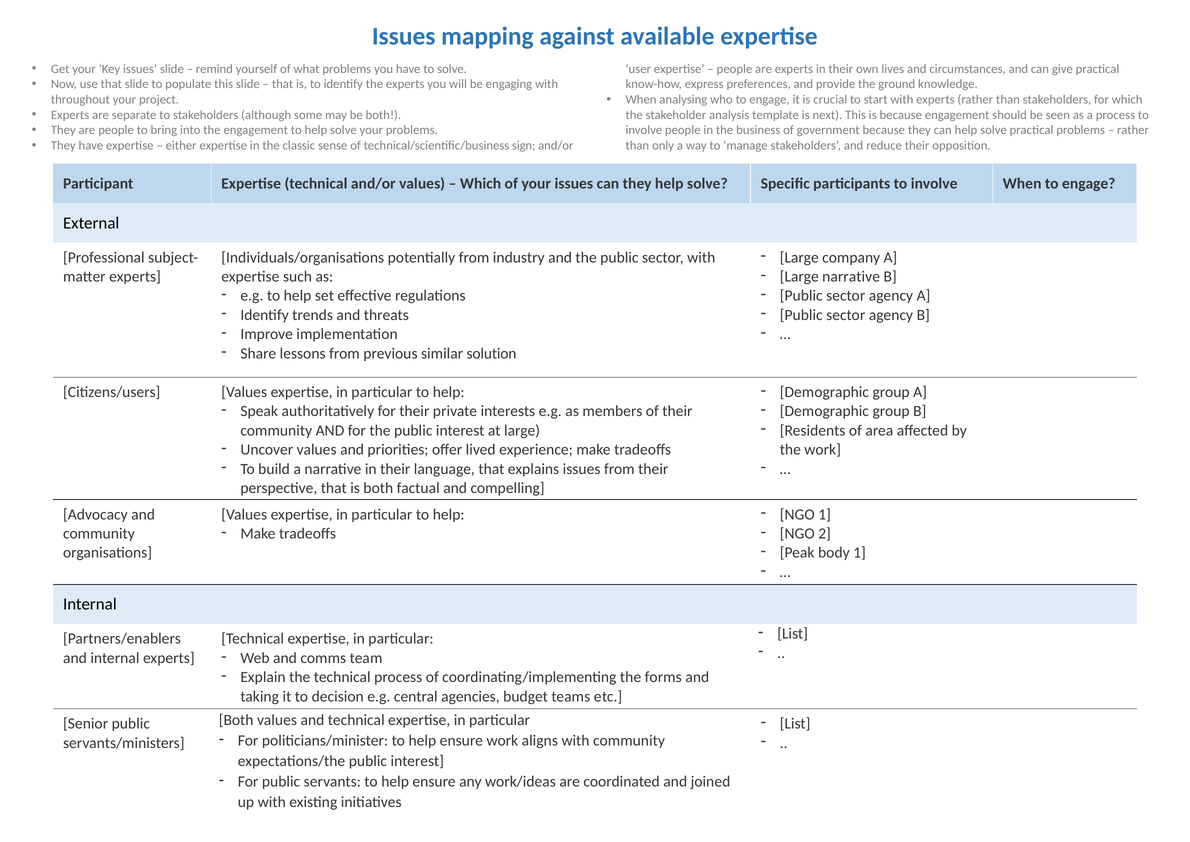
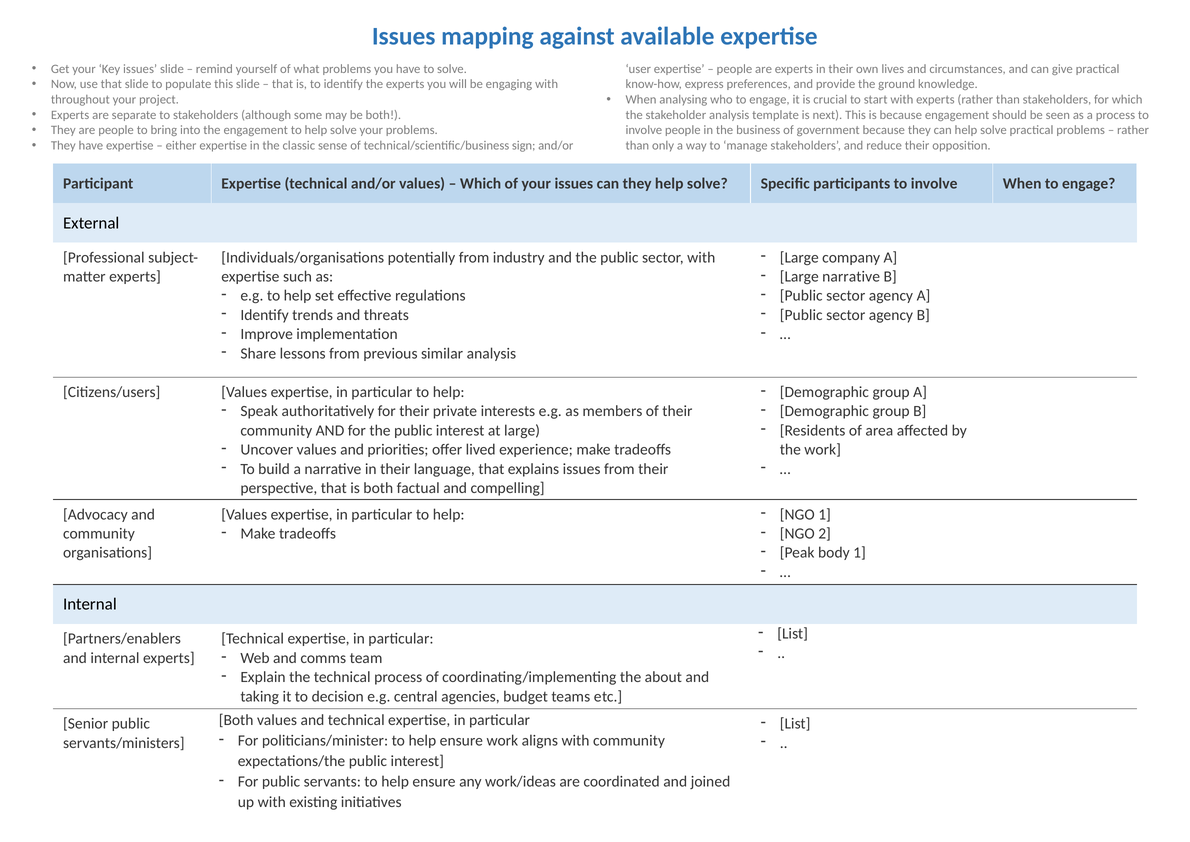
similar solution: solution -> analysis
forms: forms -> about
